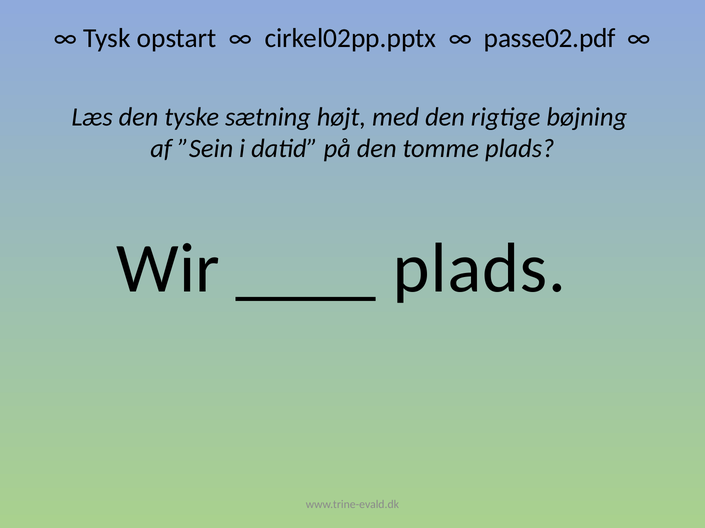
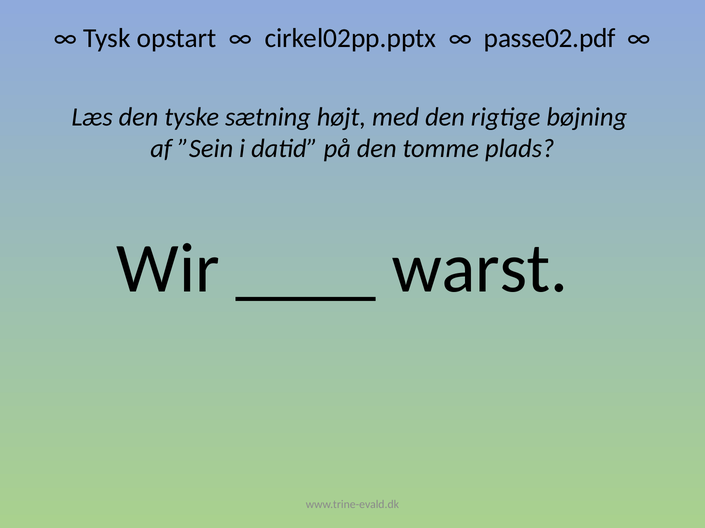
plads at (479, 269): plads -> warst
